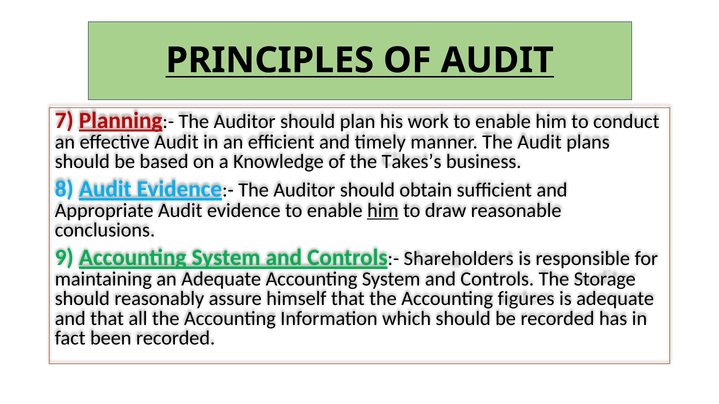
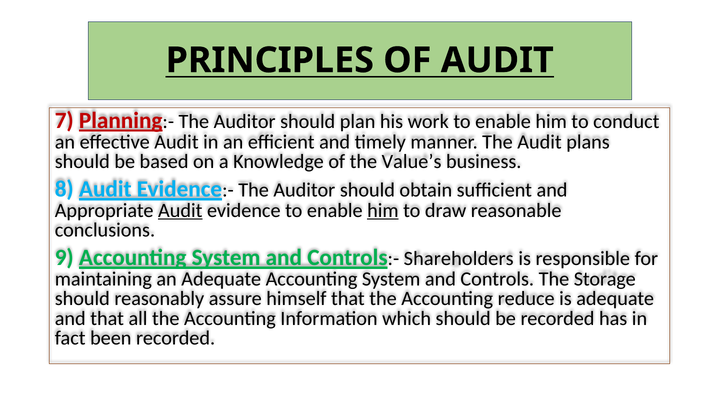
Takes’s: Takes’s -> Value’s
Audit at (180, 211) underline: none -> present
figures: figures -> reduce
